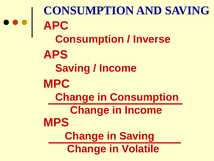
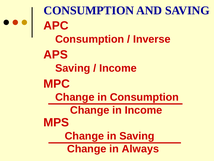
Volatile: Volatile -> Always
